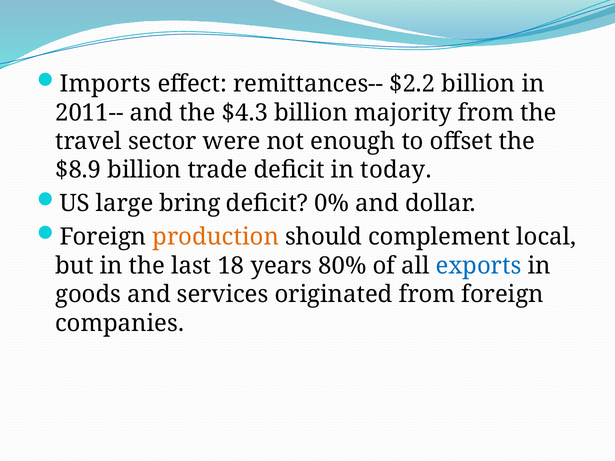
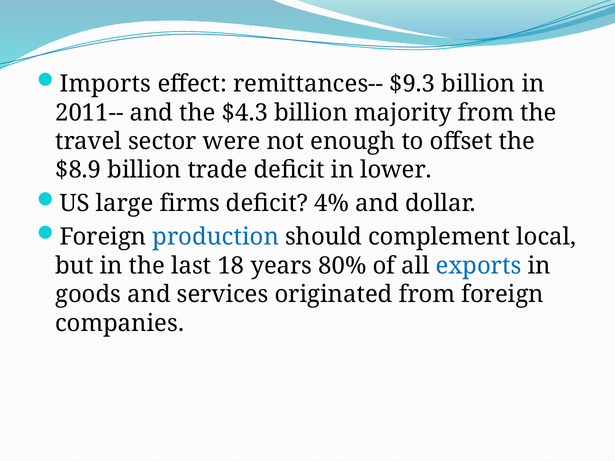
$2.2: $2.2 -> $9.3
today: today -> lower
bring: bring -> firms
0%: 0% -> 4%
production colour: orange -> blue
